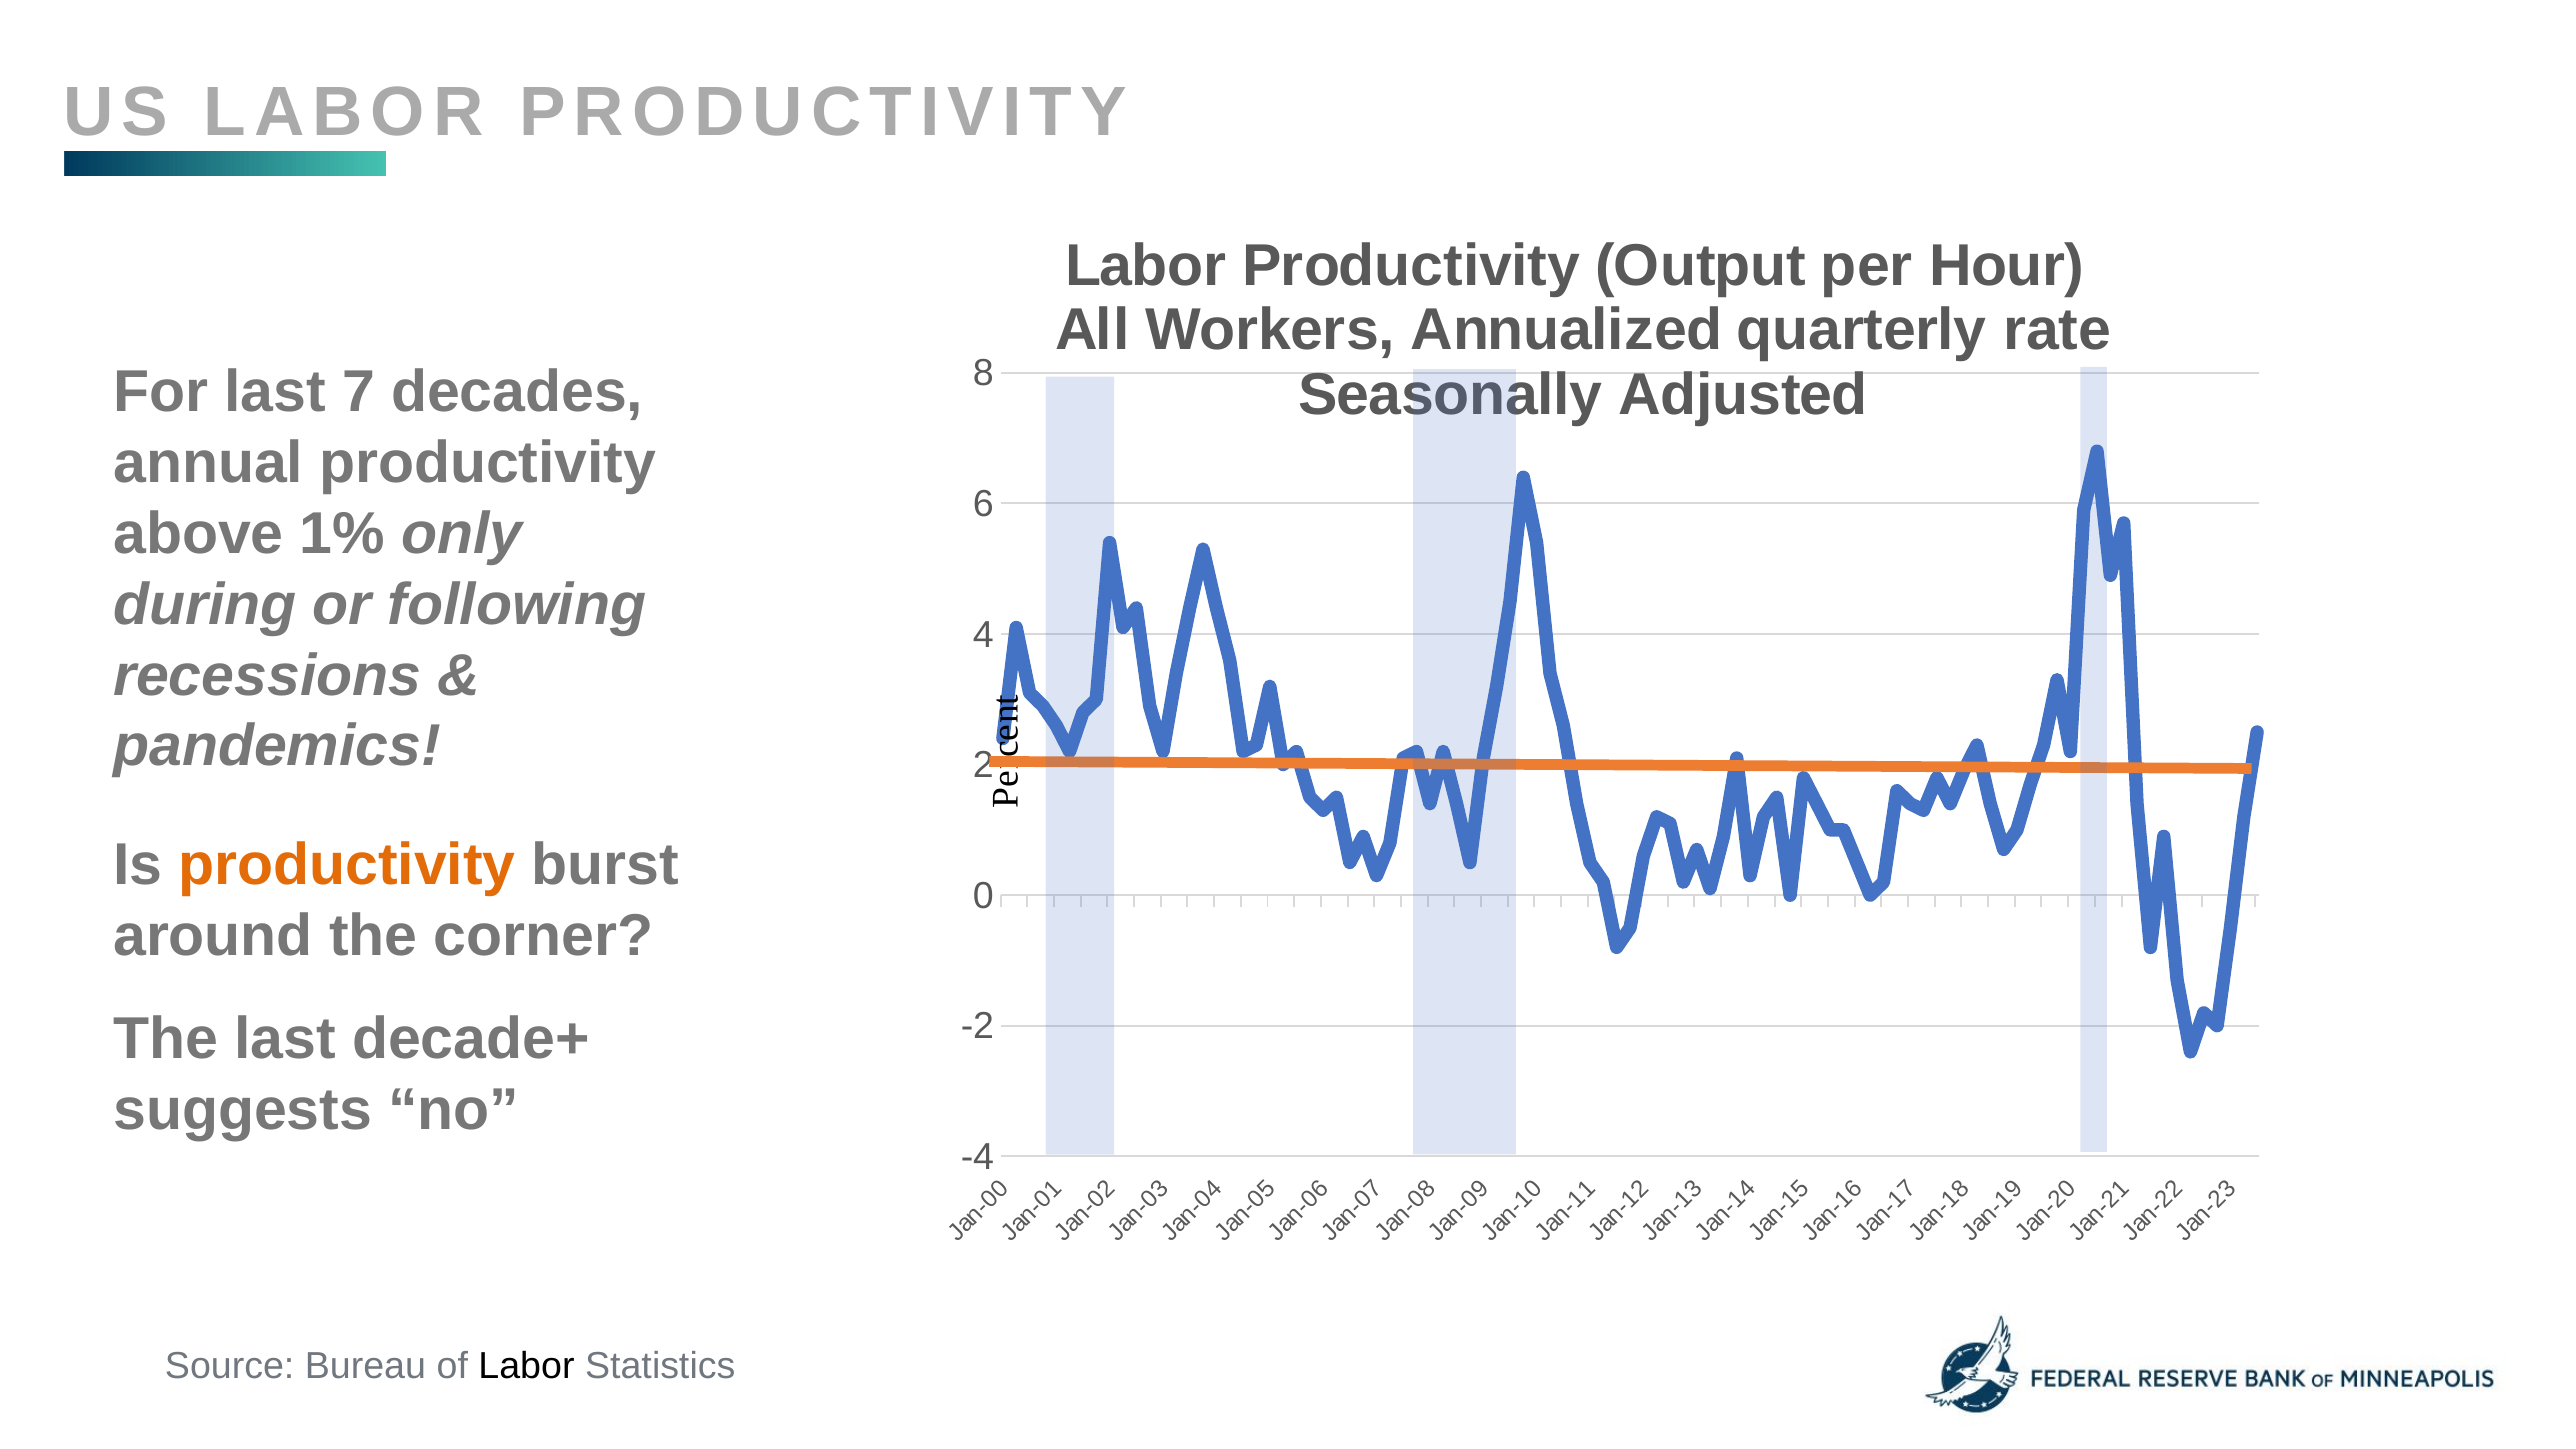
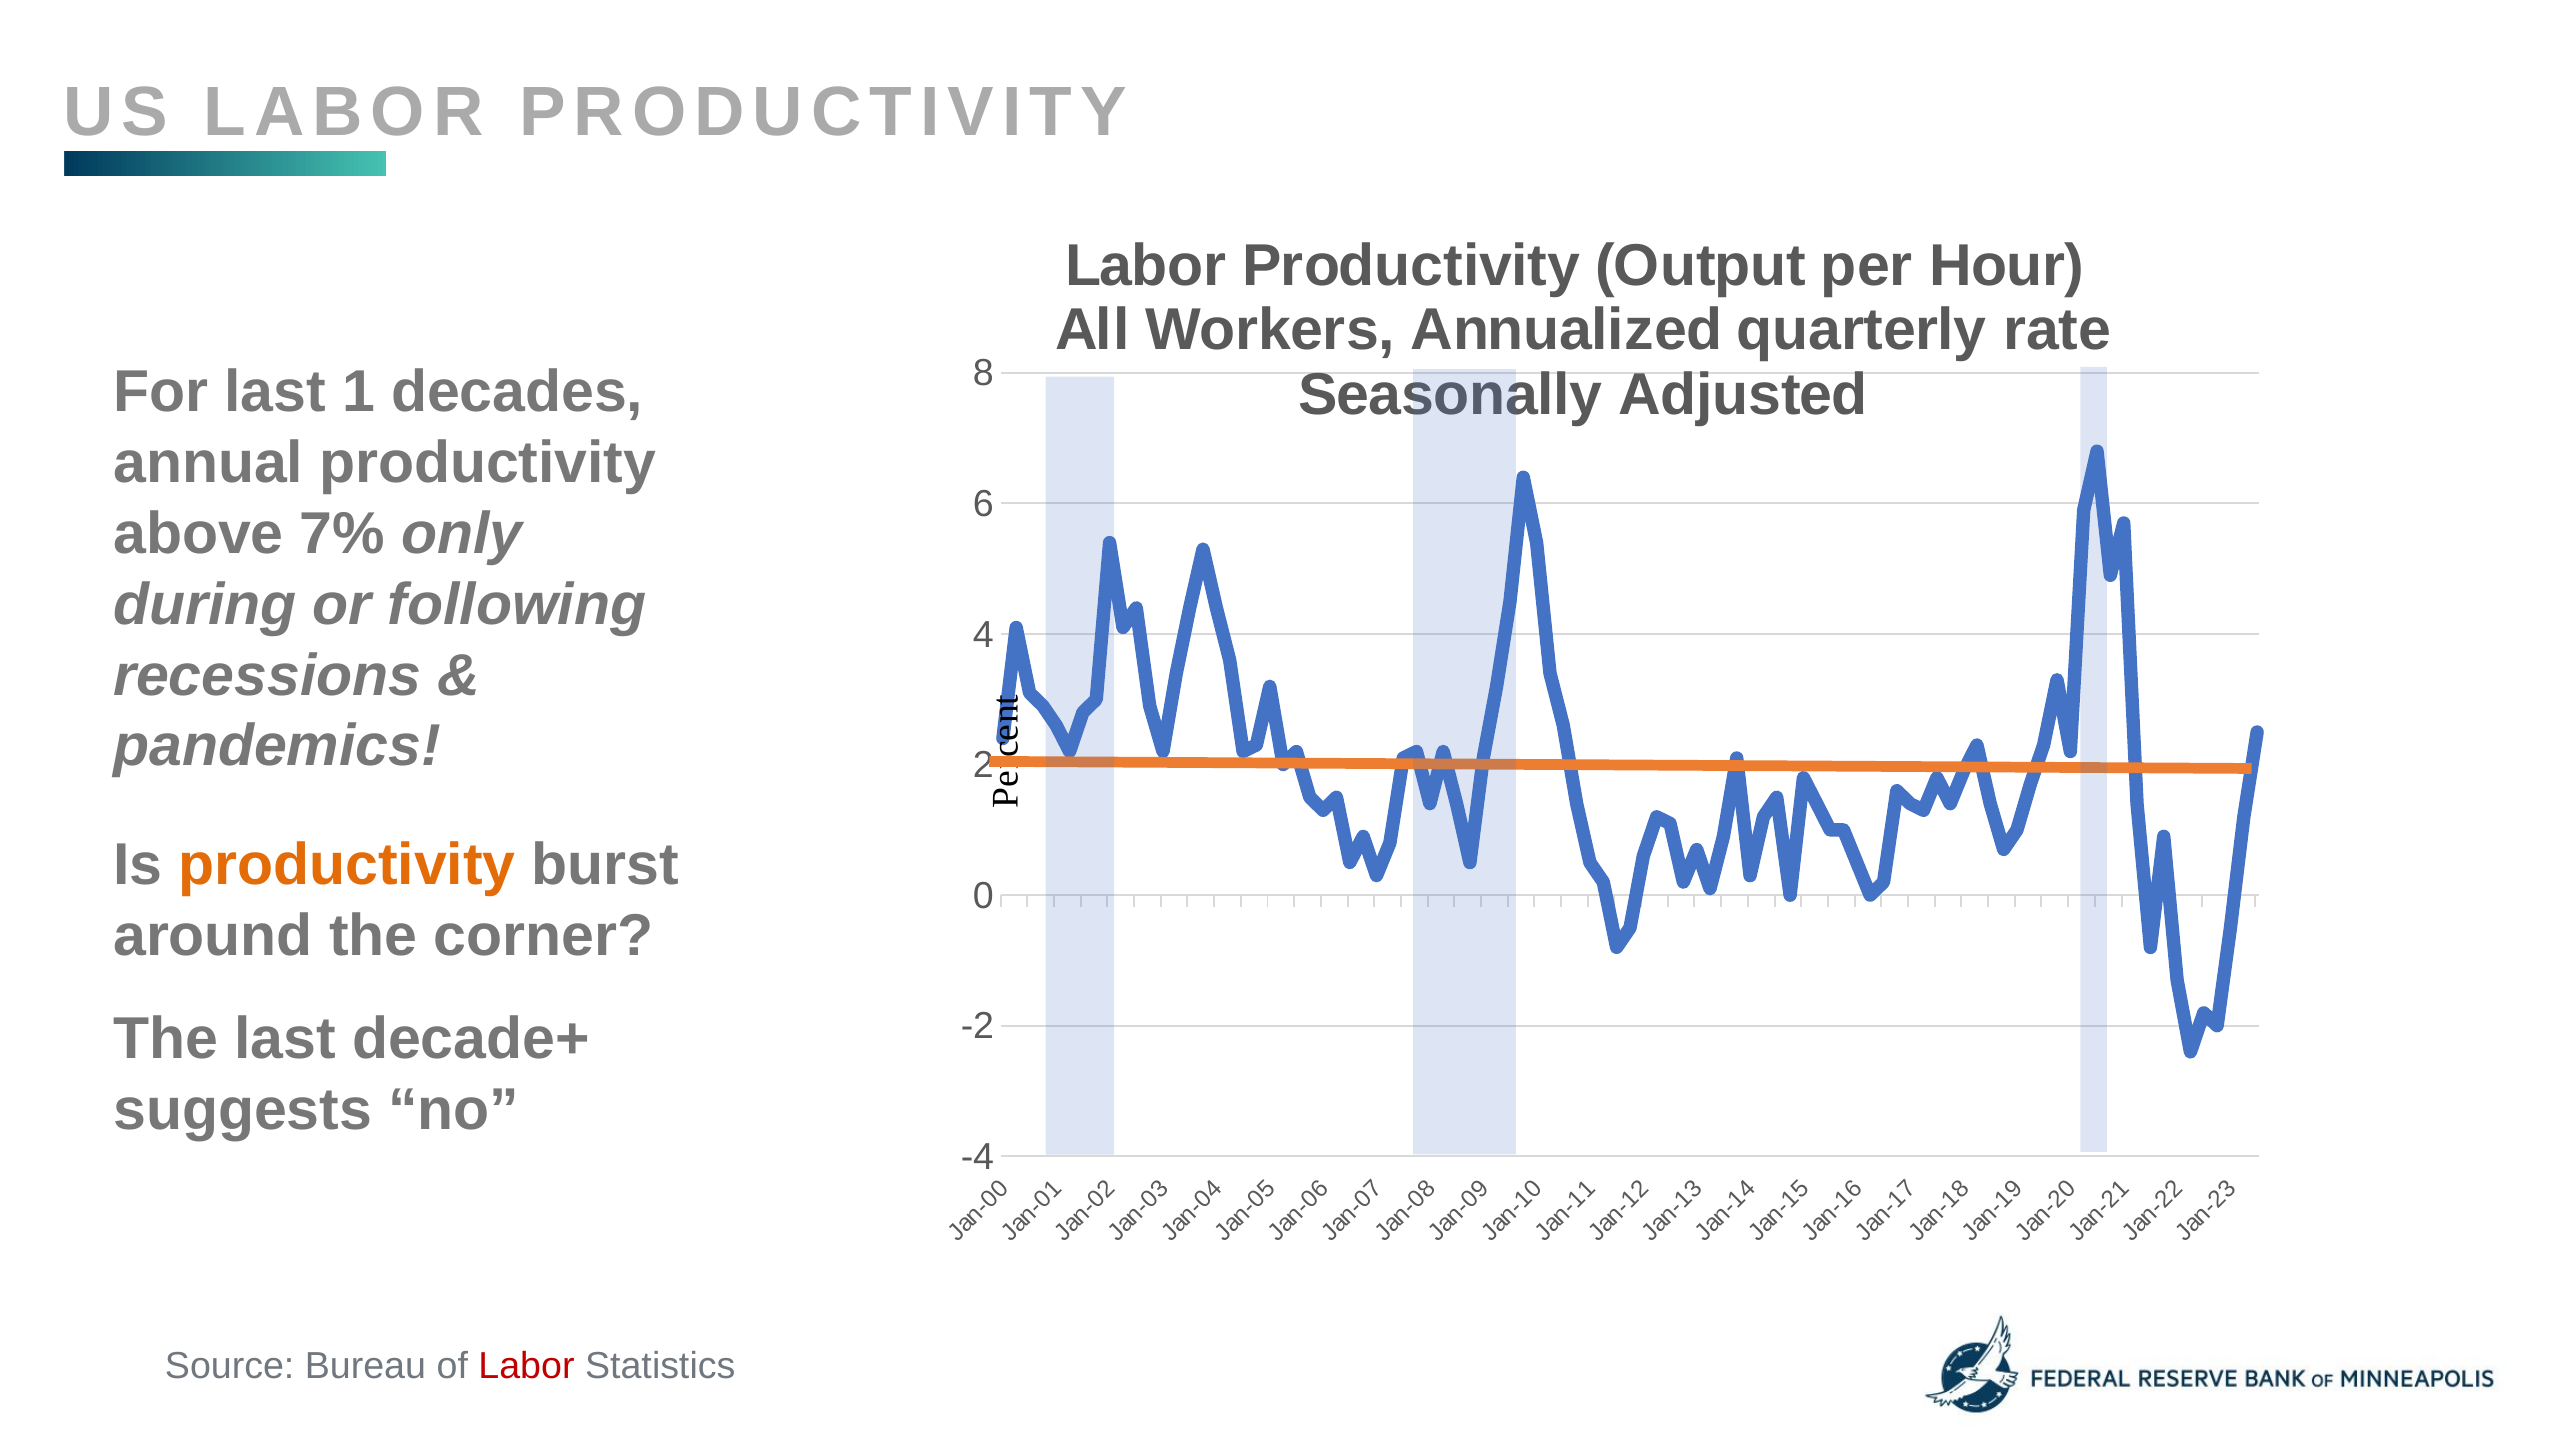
last 7: 7 -> 1
1%: 1% -> 7%
Labor at (526, 1366) colour: black -> red
